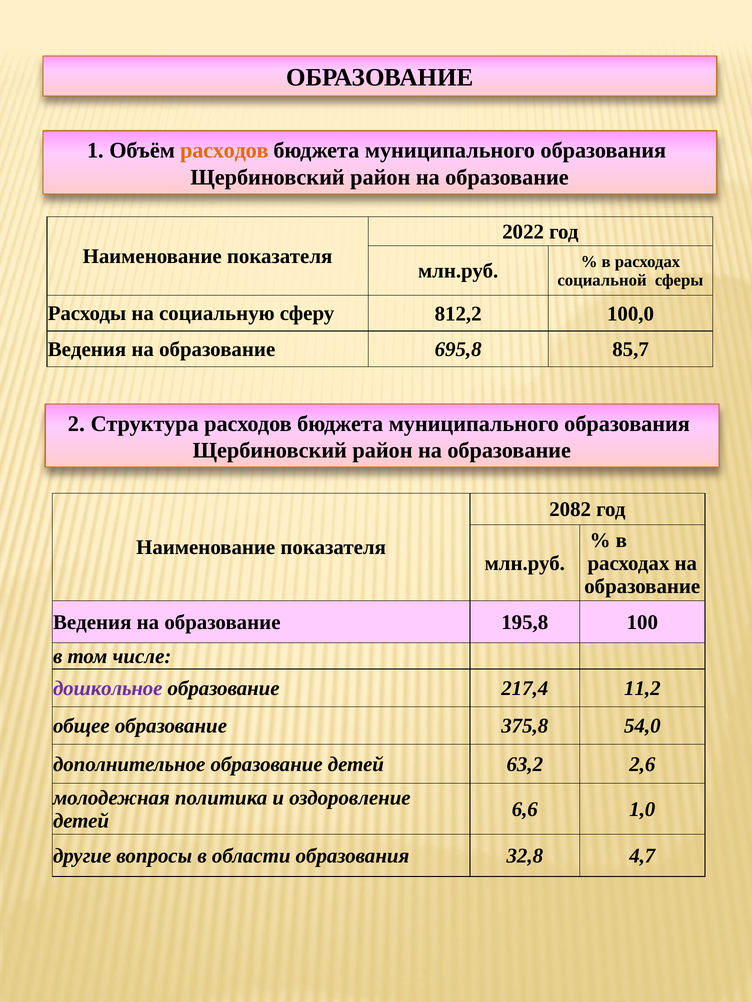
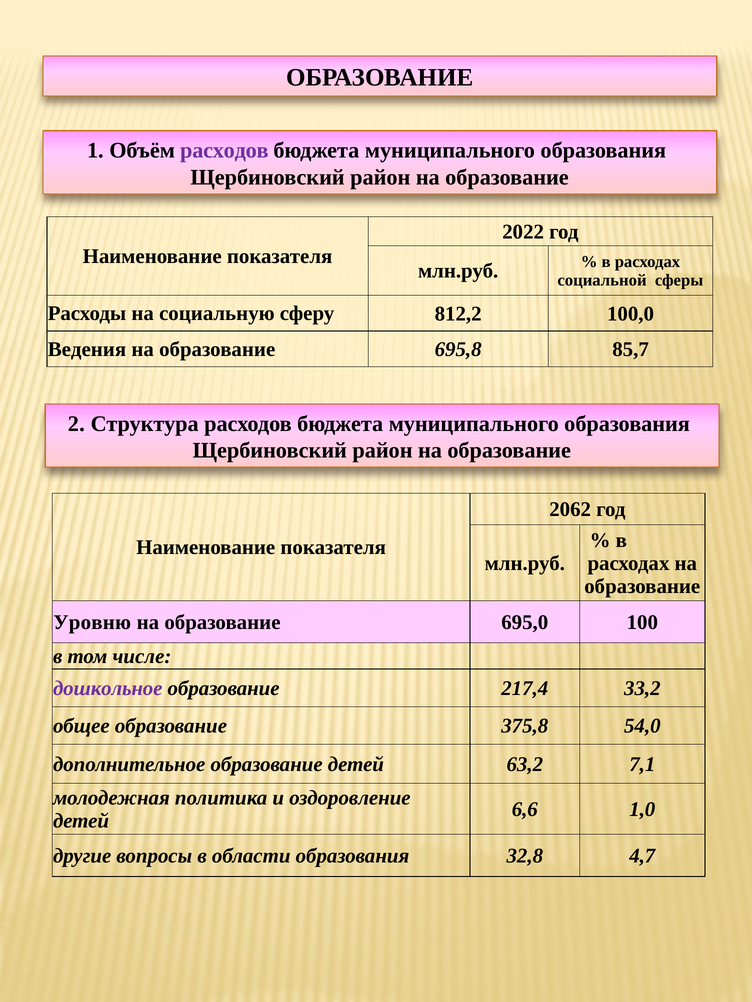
расходов at (224, 151) colour: orange -> purple
2082: 2082 -> 2062
Ведения at (92, 623): Ведения -> Уровню
195,8: 195,8 -> 695,0
11,2: 11,2 -> 33,2
2,6: 2,6 -> 7,1
